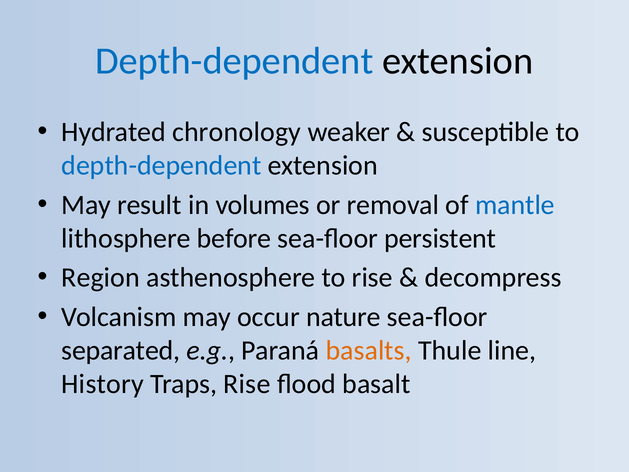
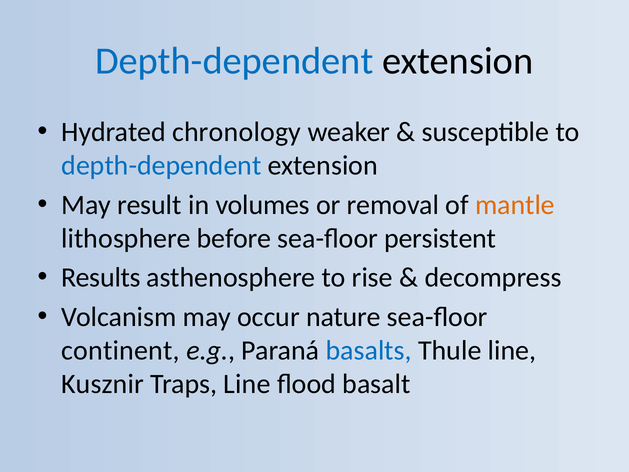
mantle colour: blue -> orange
Region: Region -> Results
separated: separated -> continent
basalts colour: orange -> blue
History: History -> Kusznir
Traps Rise: Rise -> Line
